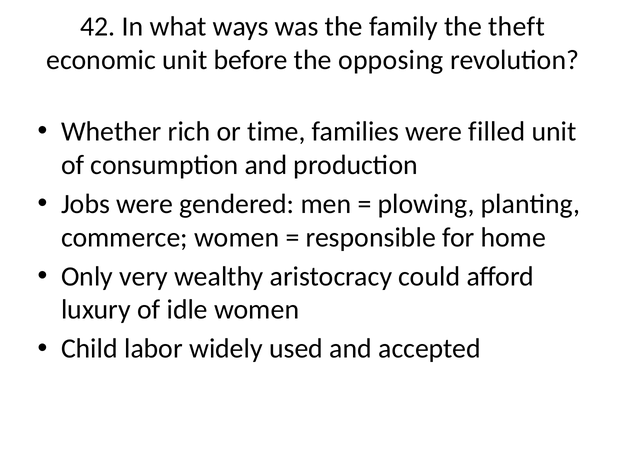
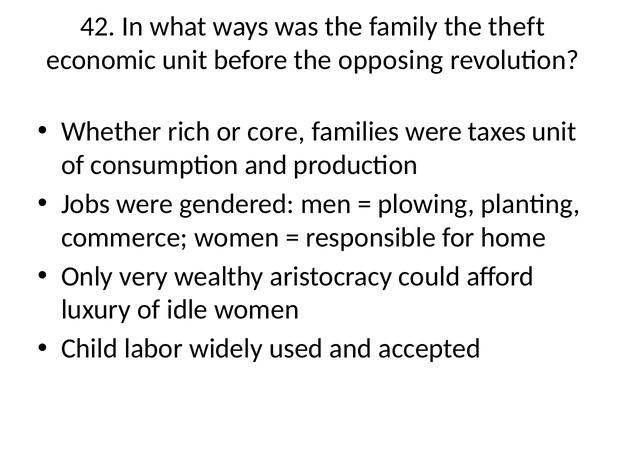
time: time -> core
filled: filled -> taxes
